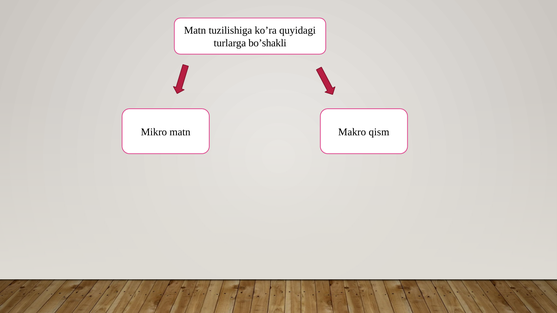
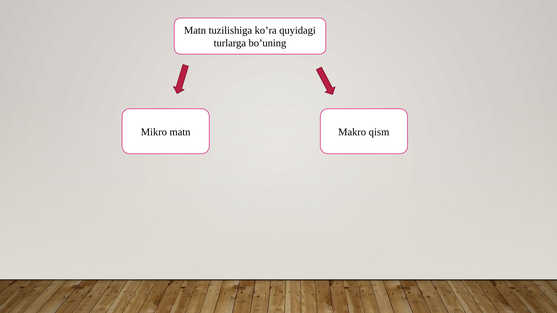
bo’shakli: bo’shakli -> bo’uning
